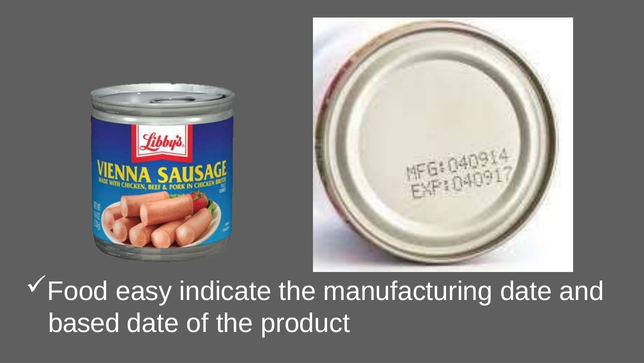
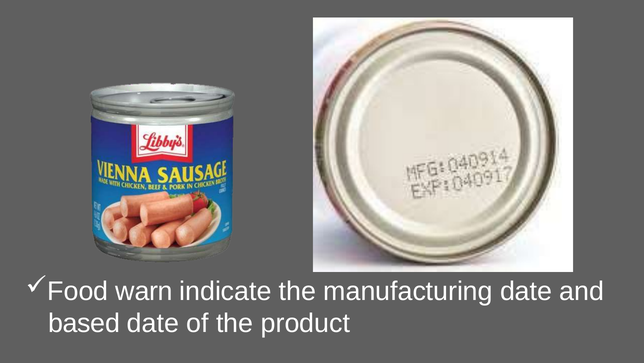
easy: easy -> warn
